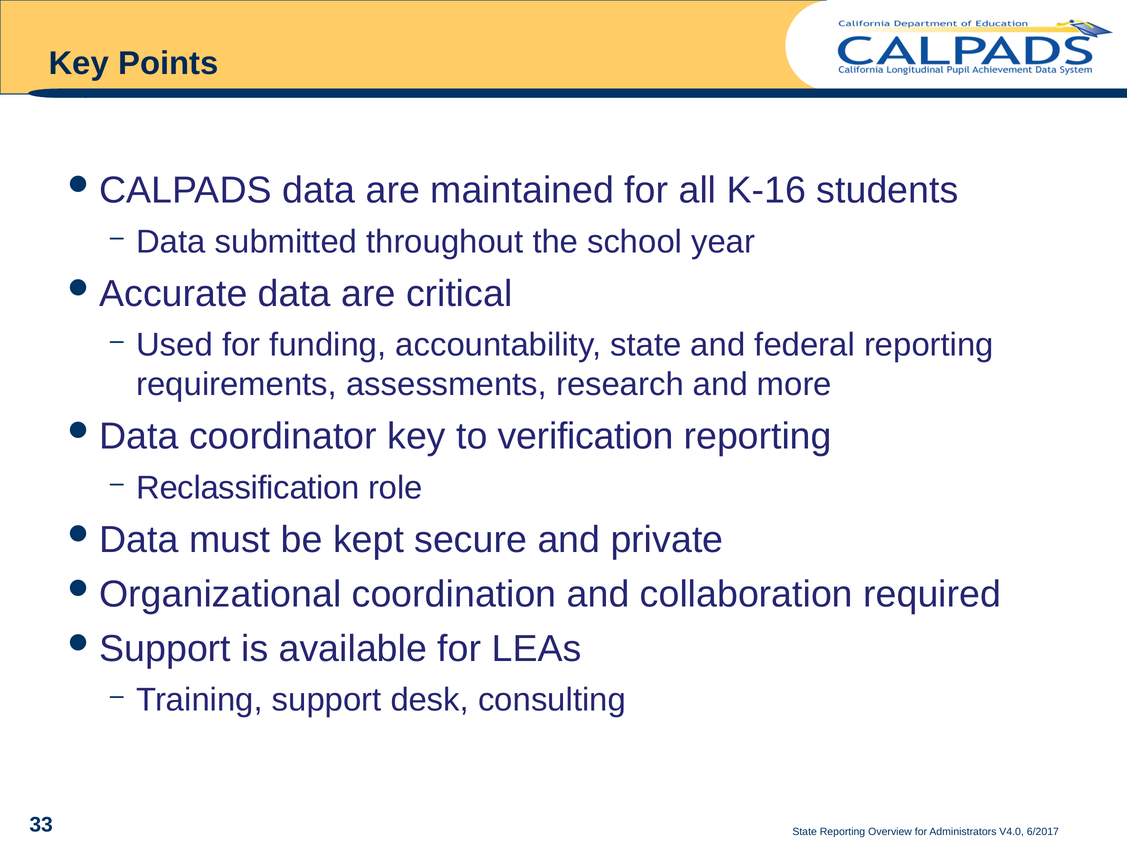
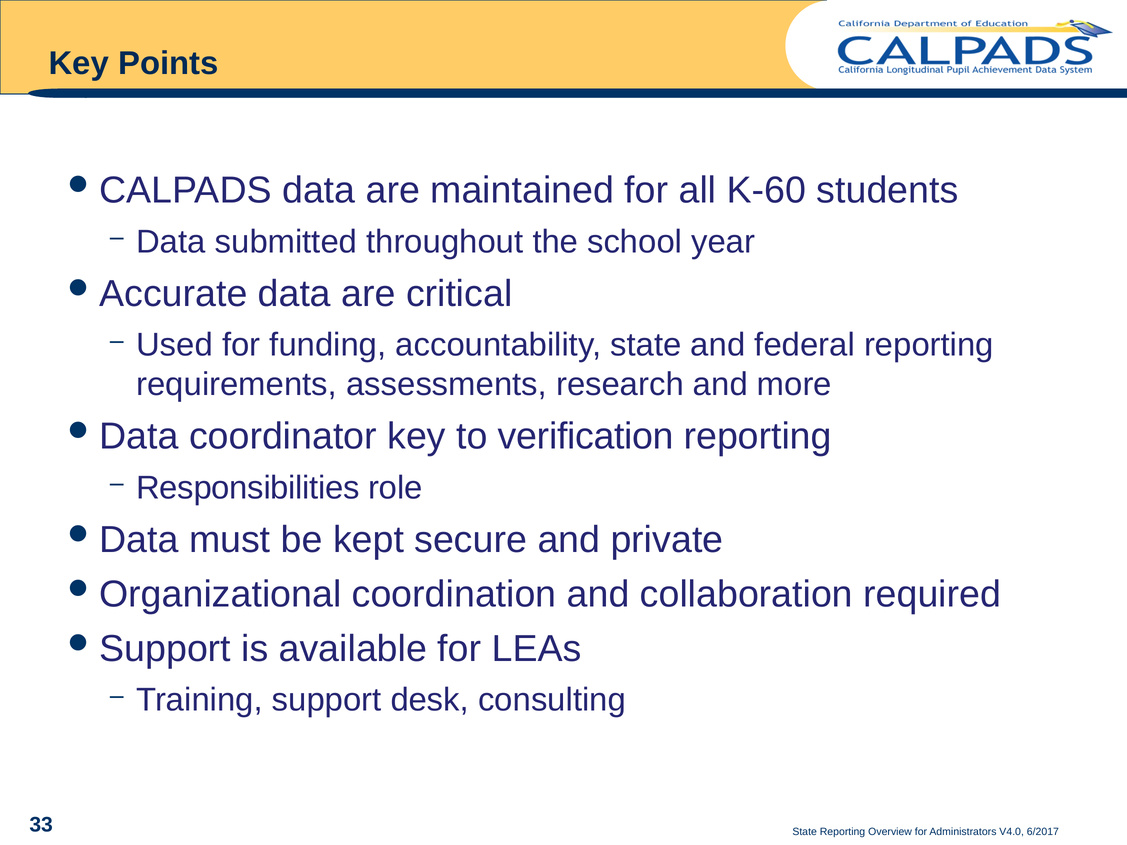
K-16: K-16 -> K-60
Reclassification: Reclassification -> Responsibilities
